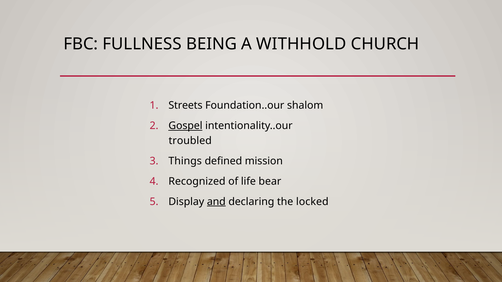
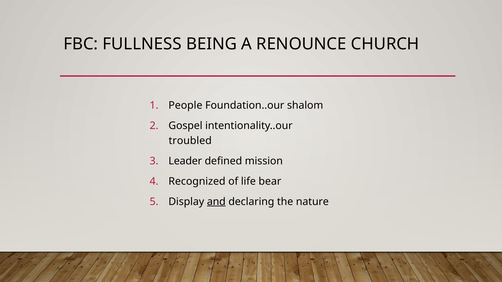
WITHHOLD: WITHHOLD -> RENOUNCE
Streets: Streets -> People
Gospel underline: present -> none
Things: Things -> Leader
locked: locked -> nature
